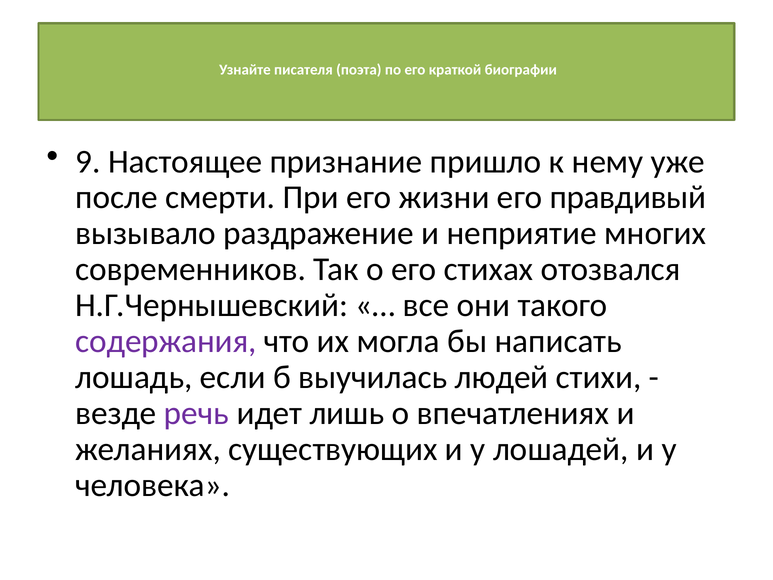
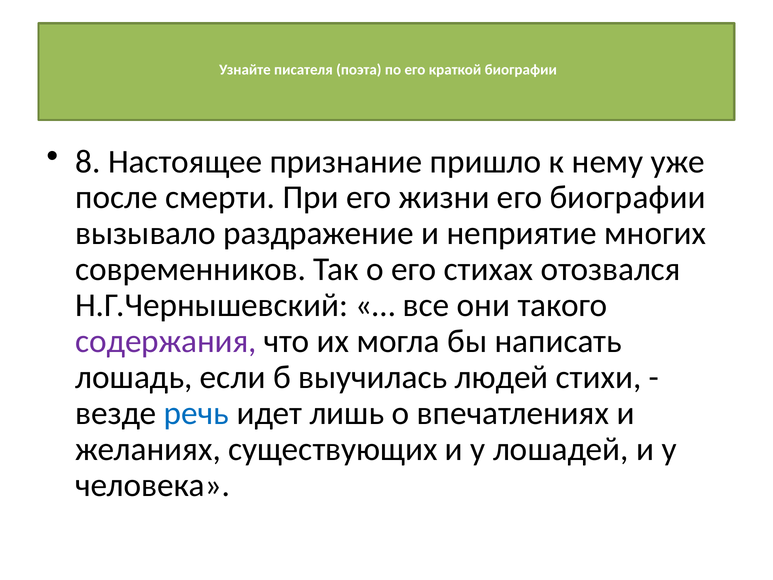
9: 9 -> 8
его правдивый: правдивый -> биографии
речь colour: purple -> blue
